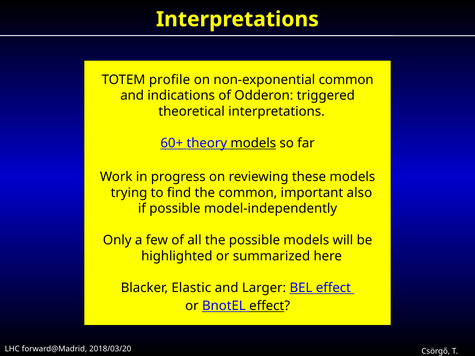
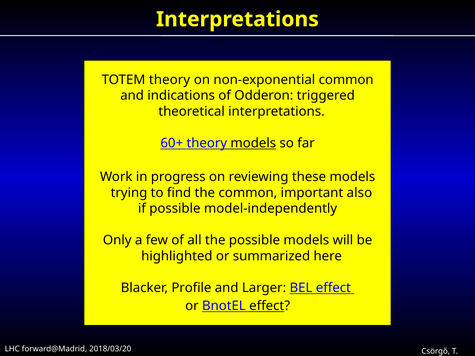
TOTEM profile: profile -> theory
Elastic: Elastic -> Profile
